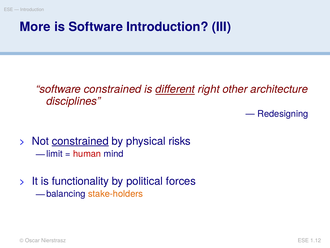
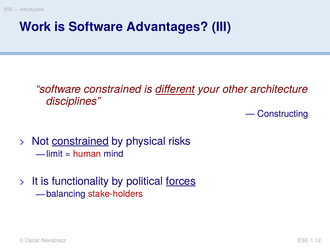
More: More -> Work
Software Introduction: Introduction -> Advantages
right: right -> your
Redesigning: Redesigning -> Constructing
forces underline: none -> present
stake-holders colour: orange -> red
